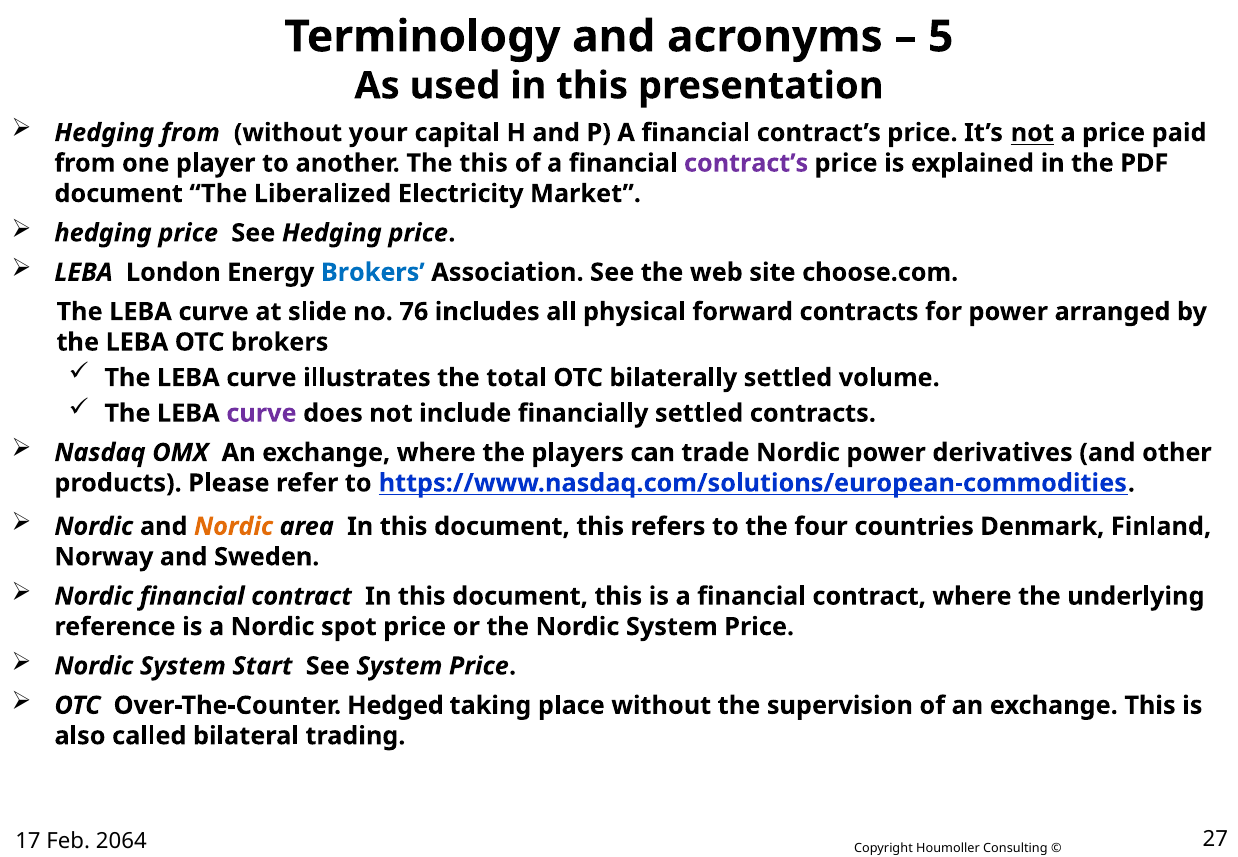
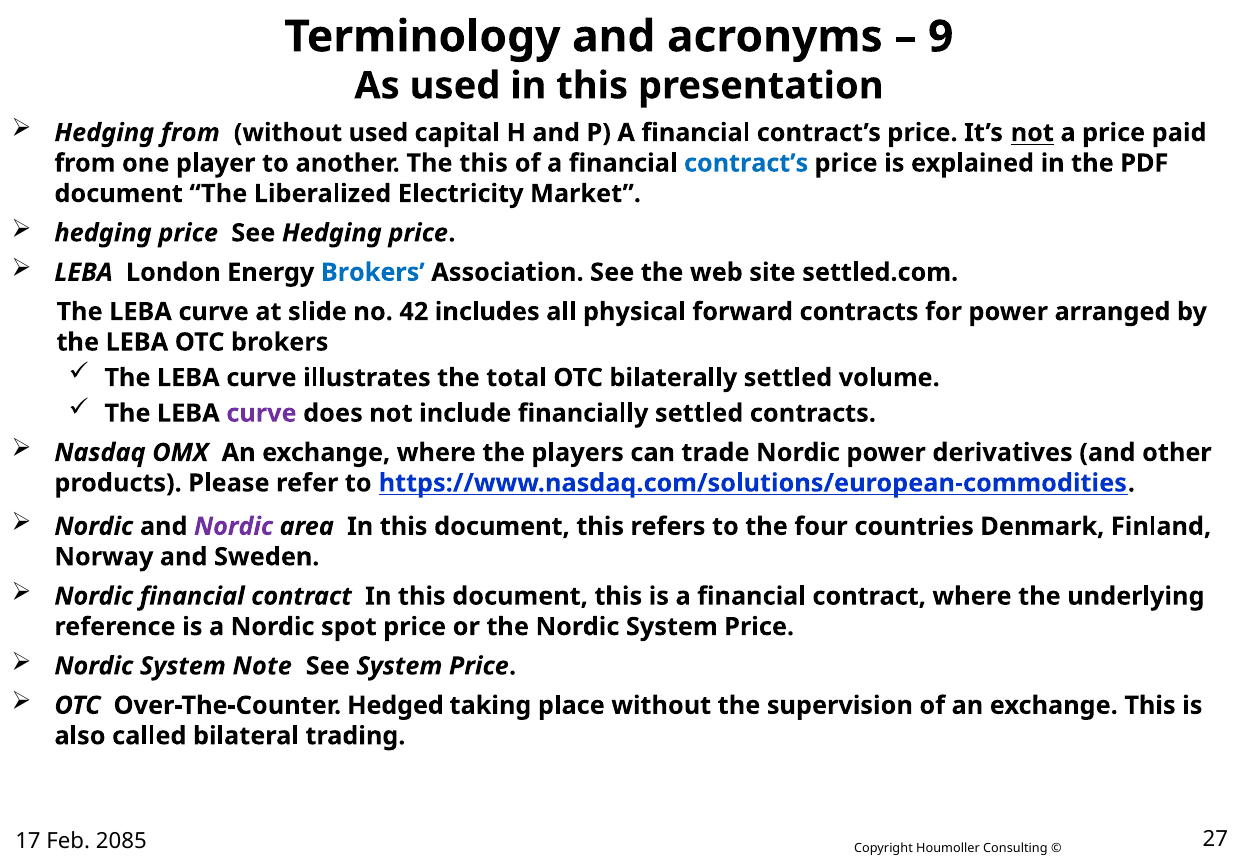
5: 5 -> 9
without your: your -> used
contract’s at (746, 163) colour: purple -> blue
choose.com: choose.com -> settled.com
76: 76 -> 42
Nordic at (234, 527) colour: orange -> purple
Start: Start -> Note
2064: 2064 -> 2085
